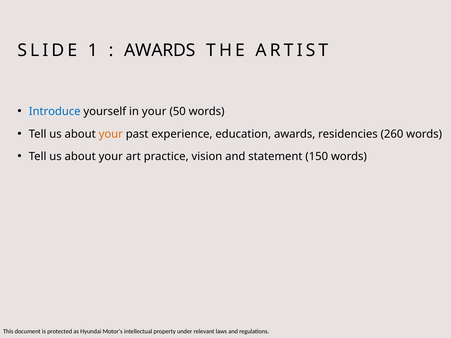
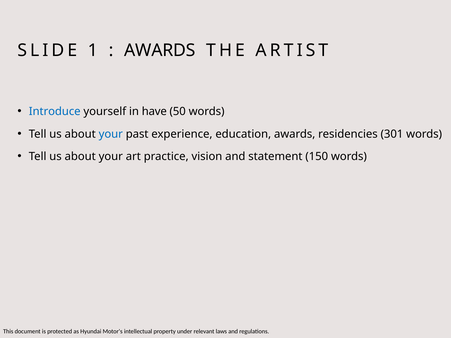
in your: your -> have
your at (111, 134) colour: orange -> blue
260: 260 -> 301
